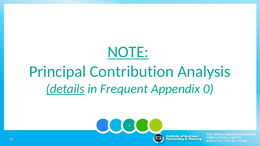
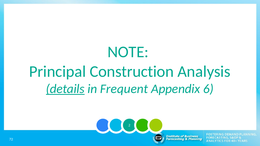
NOTE underline: present -> none
Contribution: Contribution -> Construction
0: 0 -> 6
